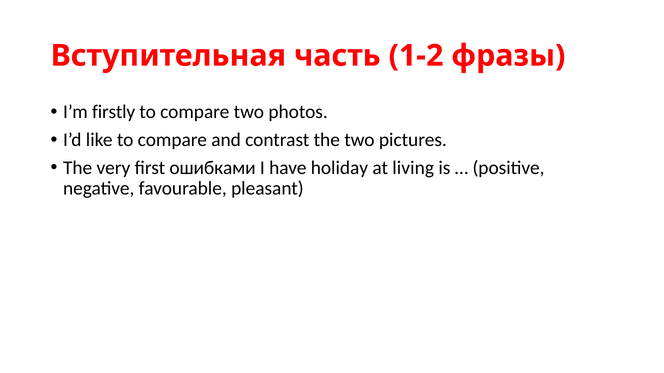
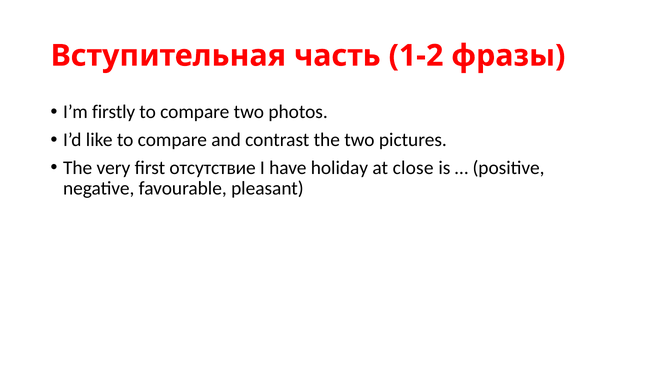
ошибками: ошибками -> отсутствие
living: living -> close
